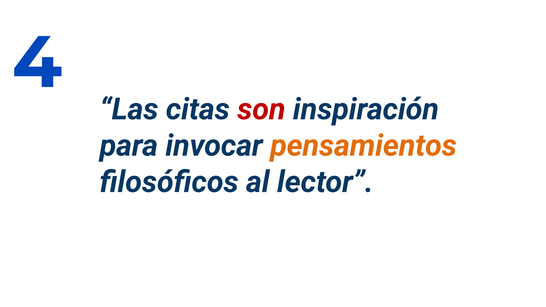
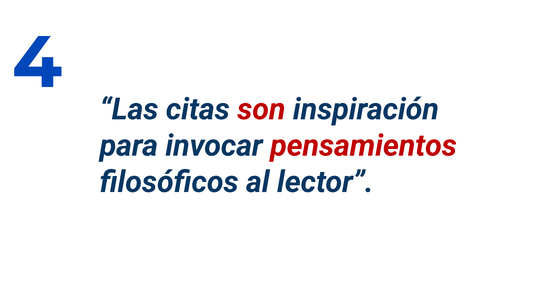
pensamientos colour: orange -> red
